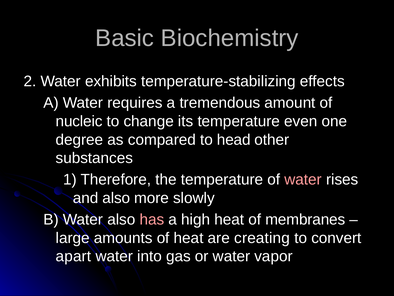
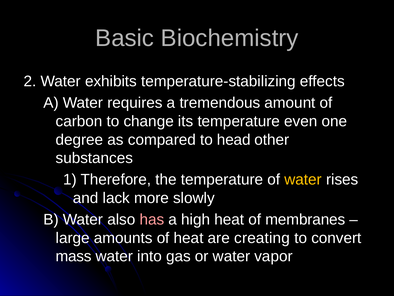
nucleic: nucleic -> carbon
water at (303, 179) colour: pink -> yellow
and also: also -> lack
apart: apart -> mass
